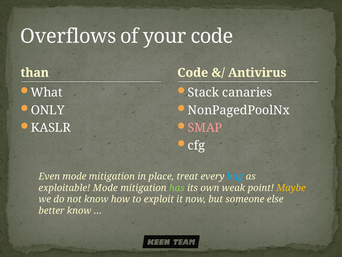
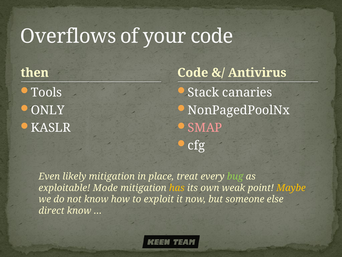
than: than -> then
What: What -> Tools
Even mode: mode -> likely
bug colour: light blue -> light green
has colour: light green -> yellow
better: better -> direct
